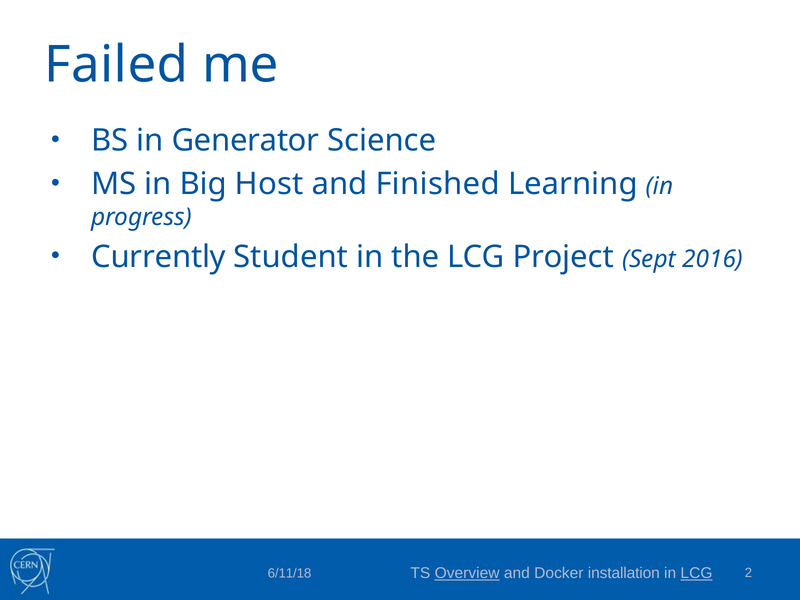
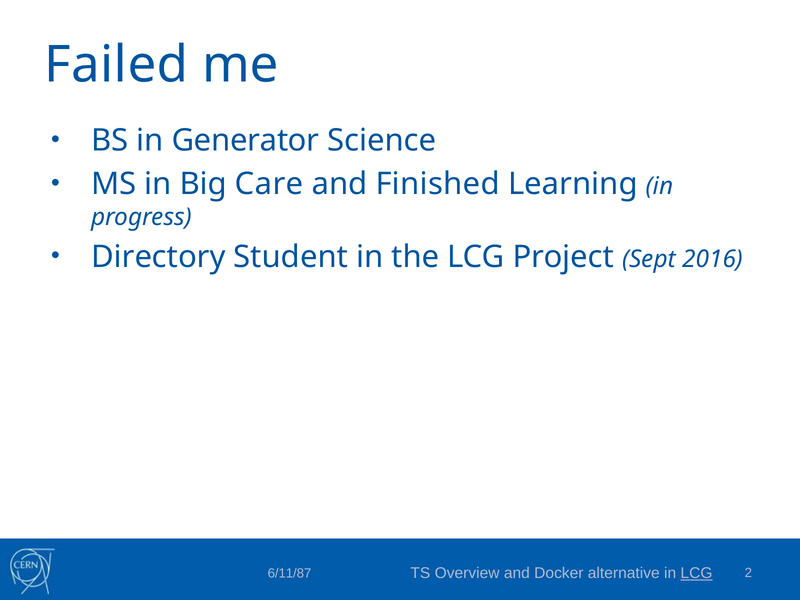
Host: Host -> Care
Currently: Currently -> Directory
6/11/18: 6/11/18 -> 6/11/87
Overview underline: present -> none
installation: installation -> alternative
